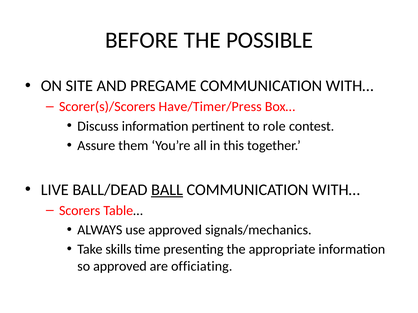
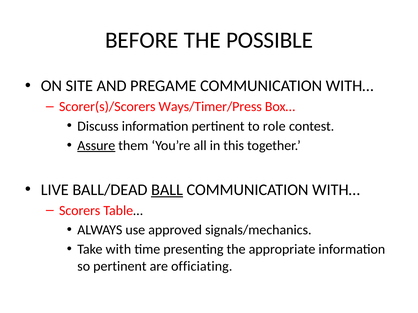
Have/Timer/Press: Have/Timer/Press -> Ways/Timer/Press
Assure underline: none -> present
skills: skills -> with
so approved: approved -> pertinent
